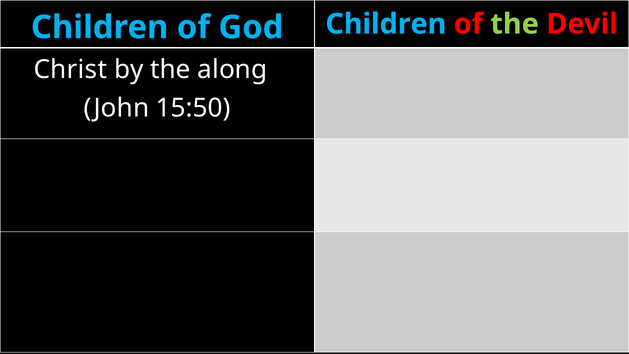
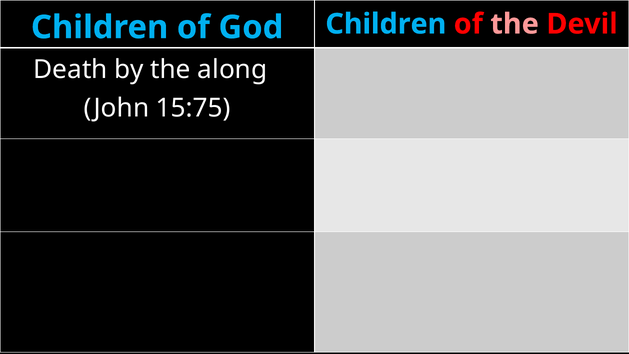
the at (515, 24) colour: light green -> pink
Christ: Christ -> Death
15:50: 15:50 -> 15:75
